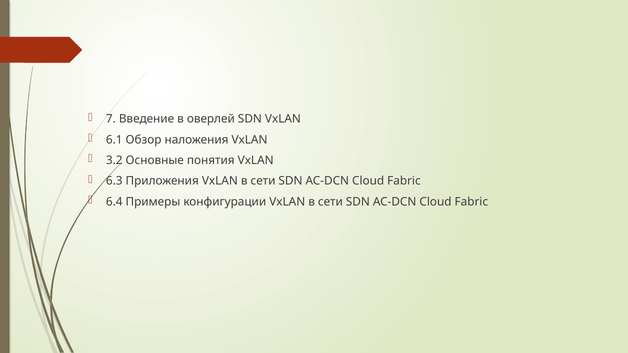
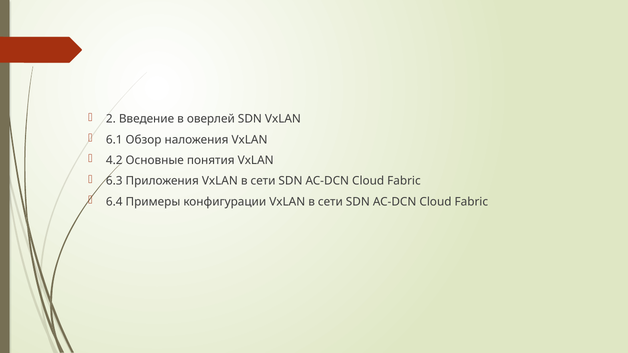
7: 7 -> 2
3.2: 3.2 -> 4.2
